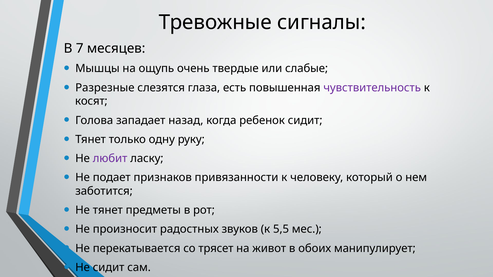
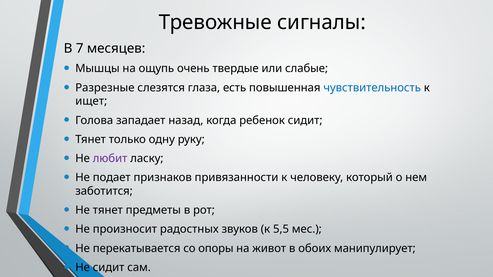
чувствительность colour: purple -> blue
косят: косят -> ищет
трясет: трясет -> опоры
